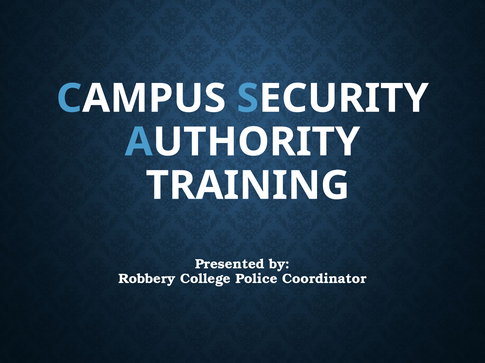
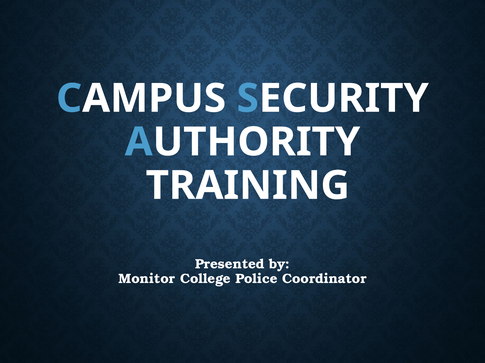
Robbery: Robbery -> Monitor
